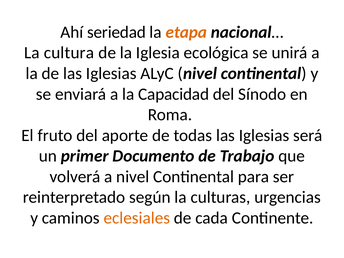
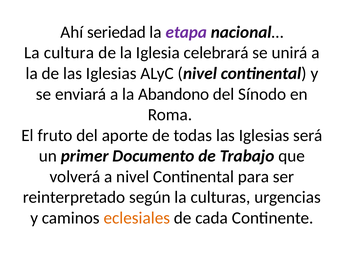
etapa colour: orange -> purple
ecológica: ecológica -> celebrará
Capacidad: Capacidad -> Abandono
